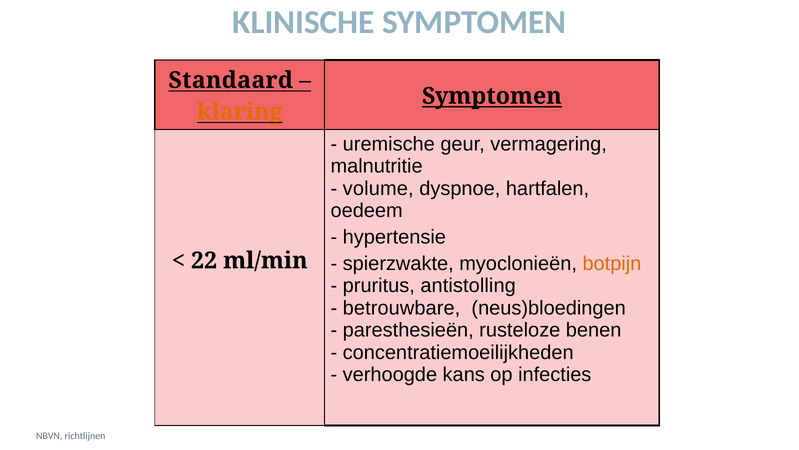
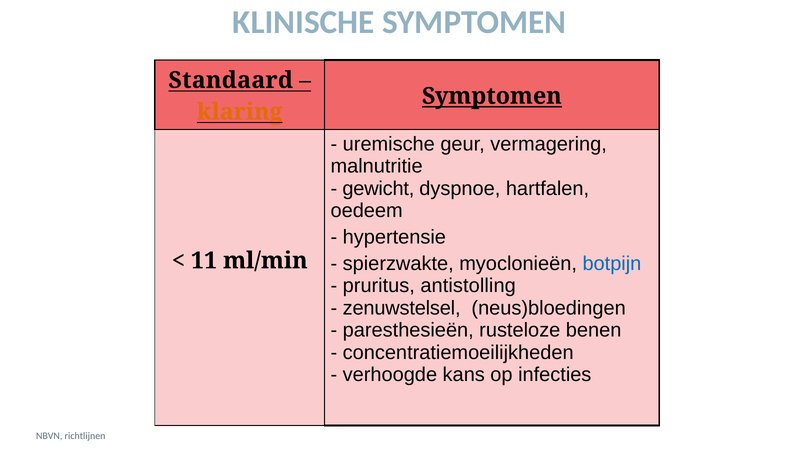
volume: volume -> gewicht
22: 22 -> 11
botpijn colour: orange -> blue
betrouwbare: betrouwbare -> zenuwstelsel
